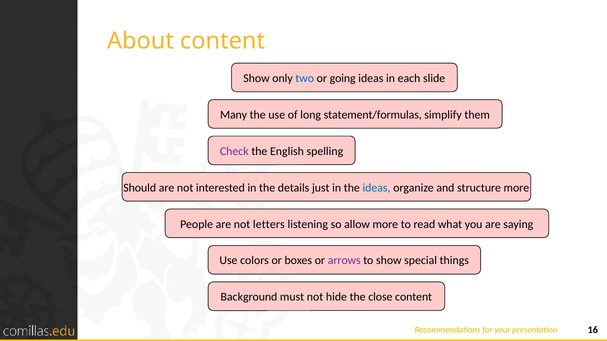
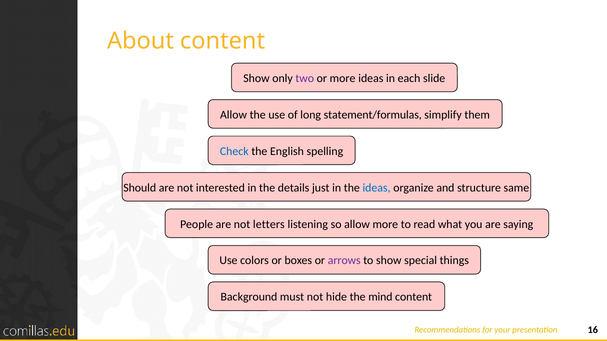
two colour: blue -> purple
or going: going -> more
Many at (234, 115): Many -> Allow
Check colour: purple -> blue
structure more: more -> same
close: close -> mind
